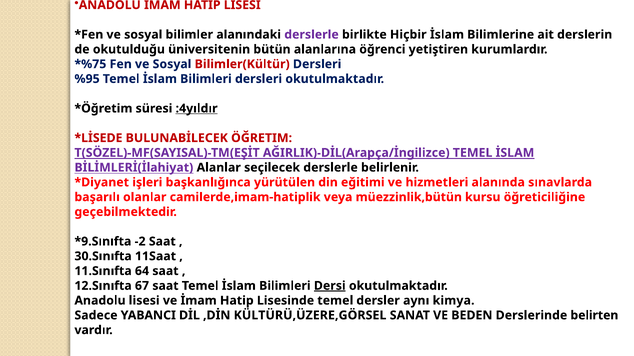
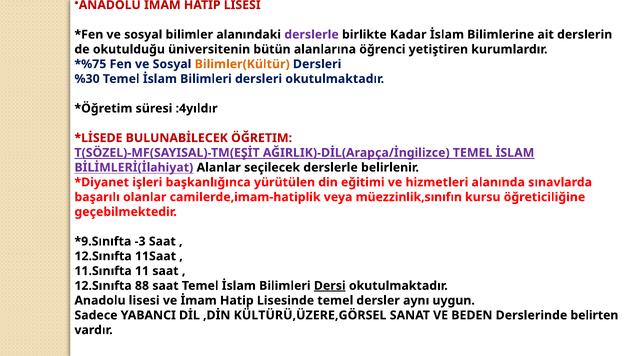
Hiçbir: Hiçbir -> Kadar
Bilimler(Kültür colour: red -> orange
%95: %95 -> %30
:4yıldır underline: present -> none
müezzinlik,bütün: müezzinlik,bütün -> müezzinlik,sınıfın
-2: -2 -> -3
30.Sınıfta at (103, 257): 30.Sınıfta -> 12.Sınıfta
64: 64 -> 11
67: 67 -> 88
kimya: kimya -> uygun
